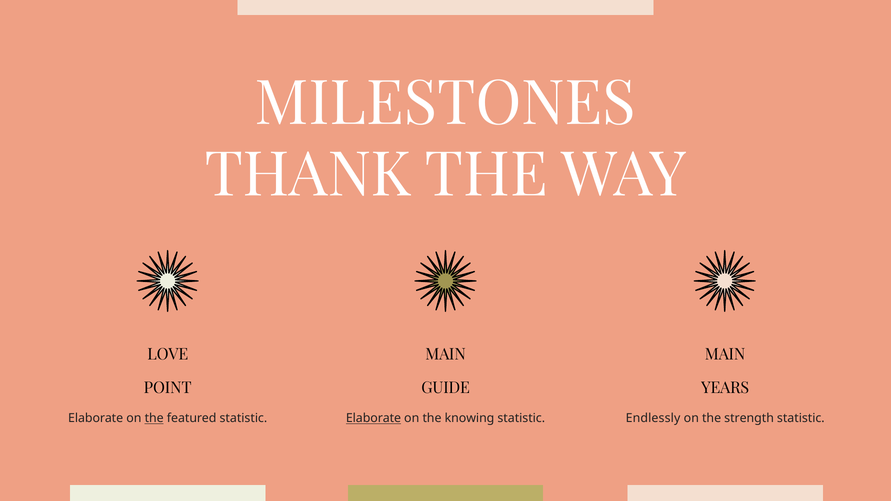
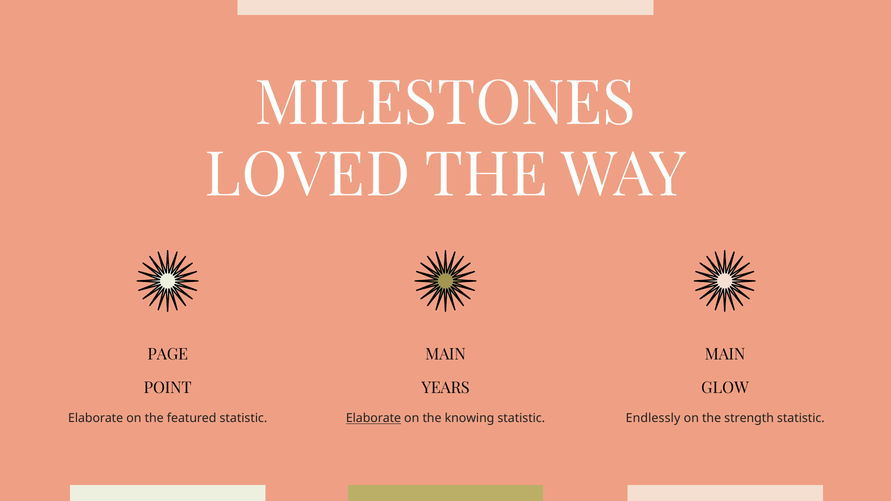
THANK: THANK -> LOVED
LOVE: LOVE -> PAGE
GUIDE: GUIDE -> YEARS
YEARS: YEARS -> GLOW
the at (154, 419) underline: present -> none
